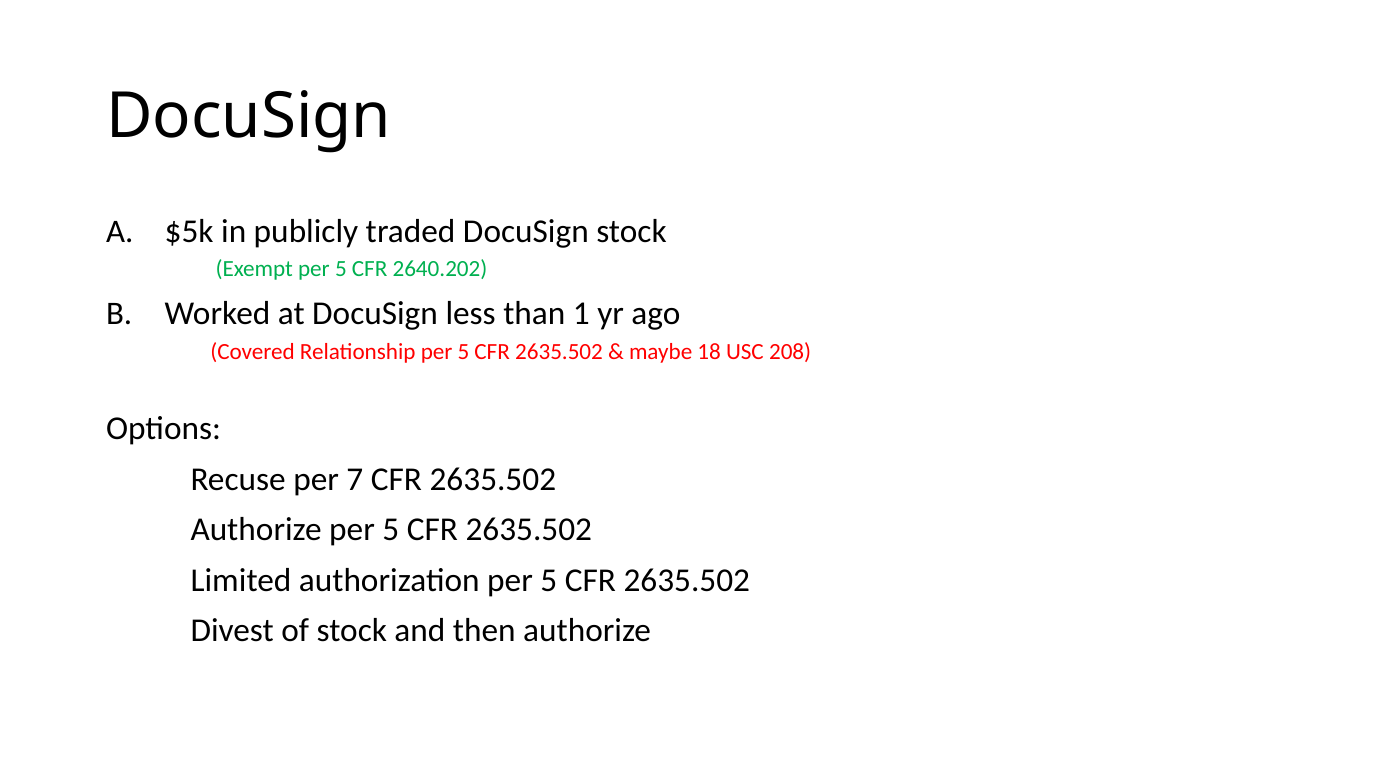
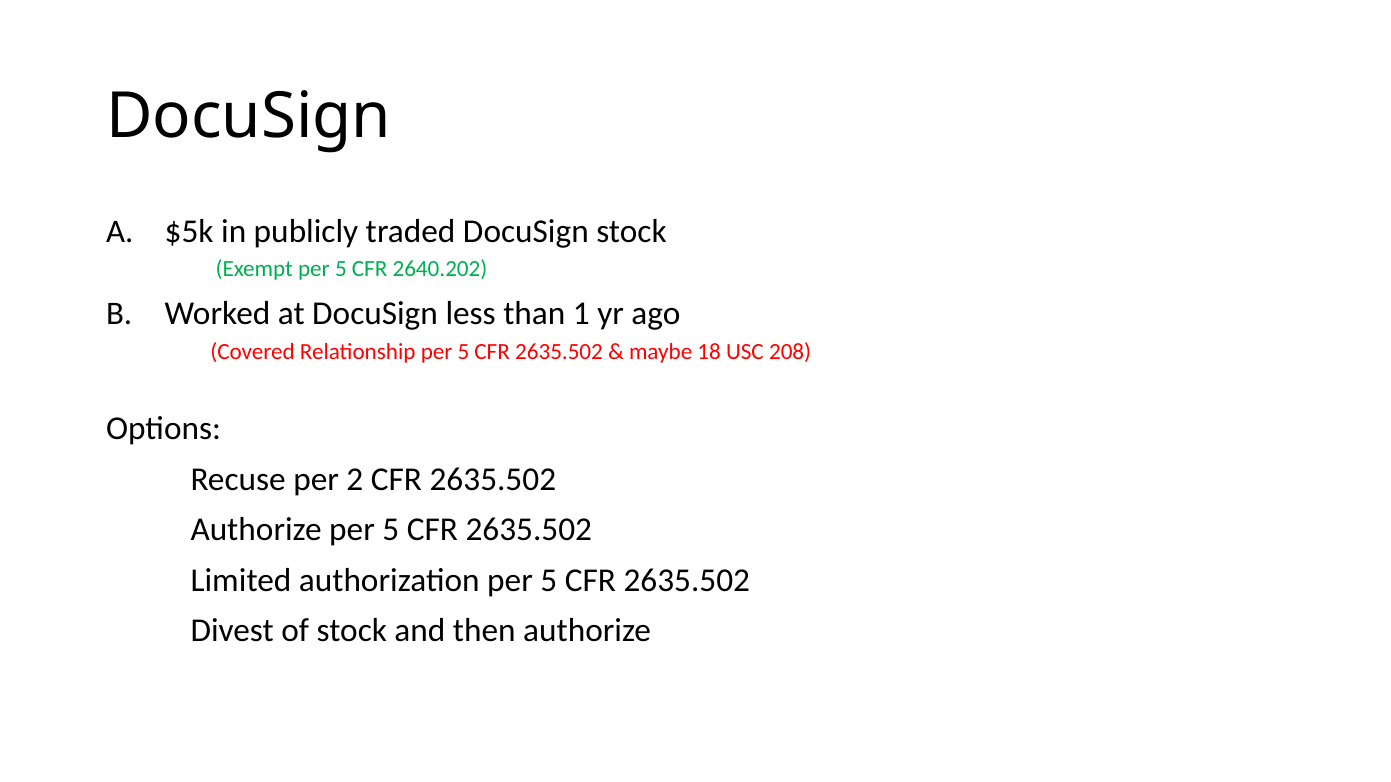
7: 7 -> 2
